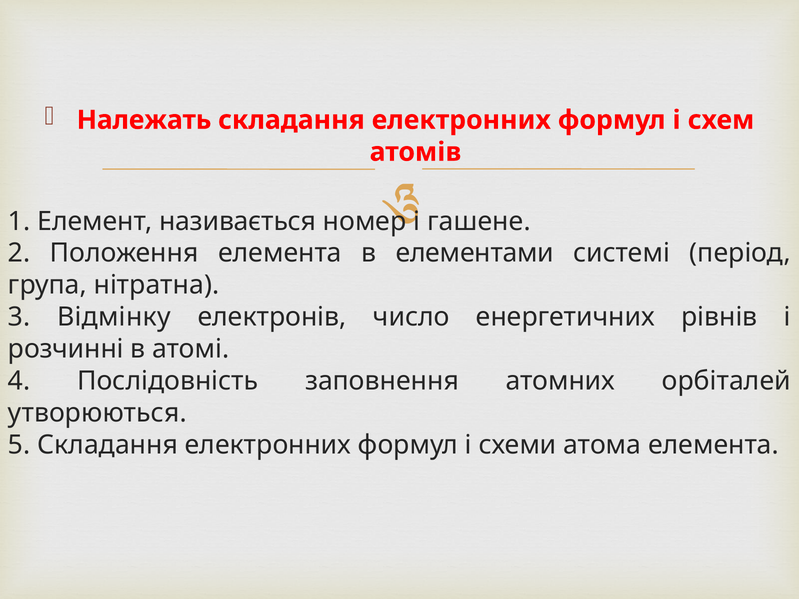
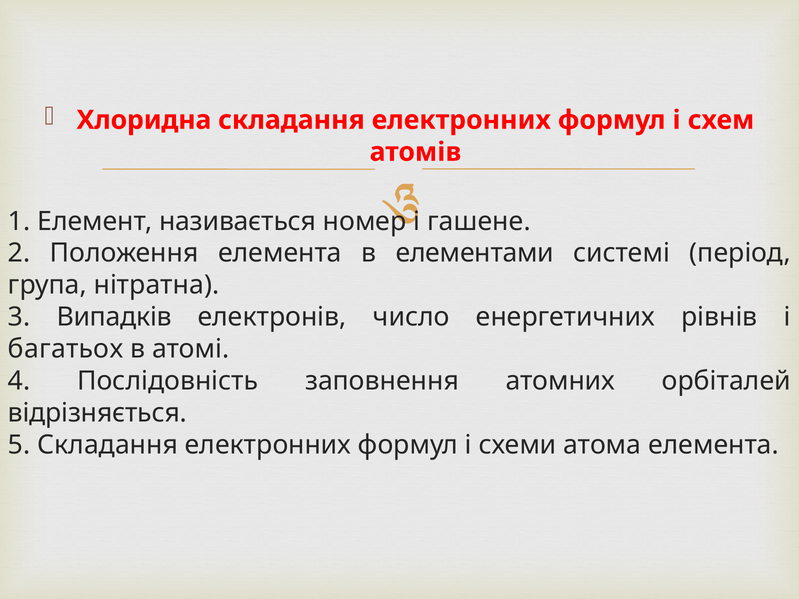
Належать: Належать -> Хлоридна
Відмінку: Відмінку -> Випадків
розчинні: розчинні -> багатьох
утворюються: утворюються -> відрізняється
